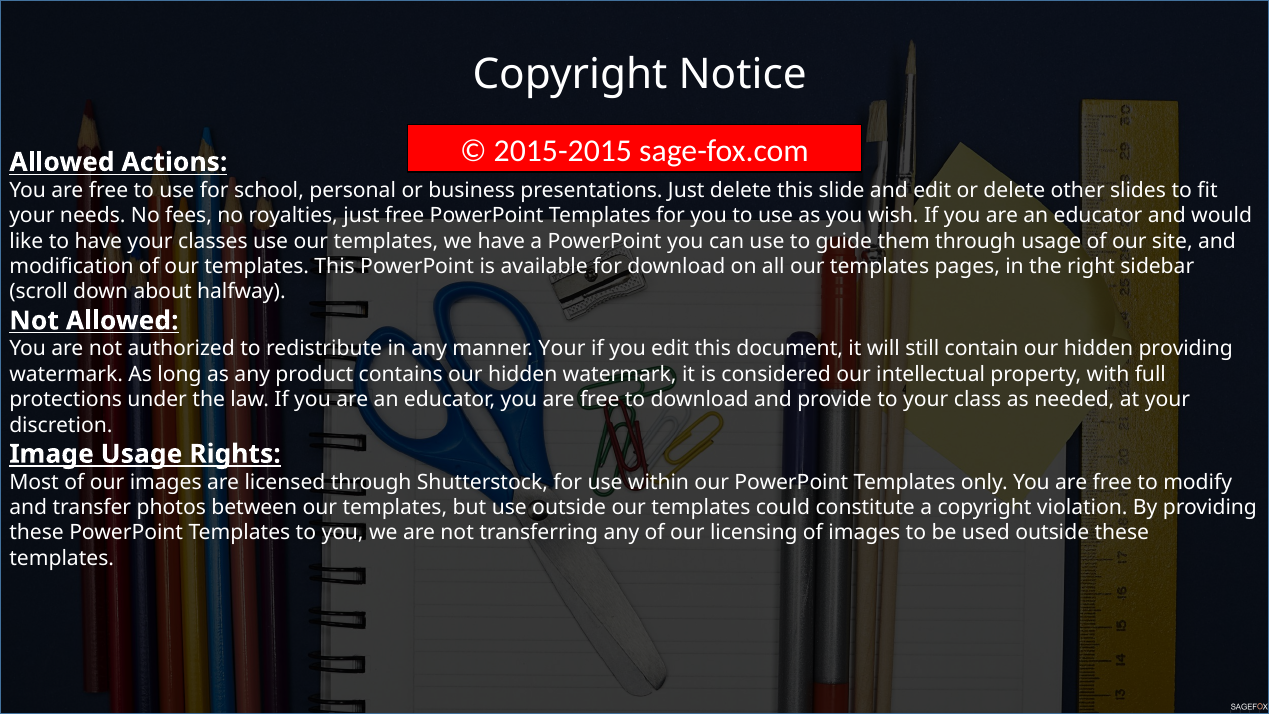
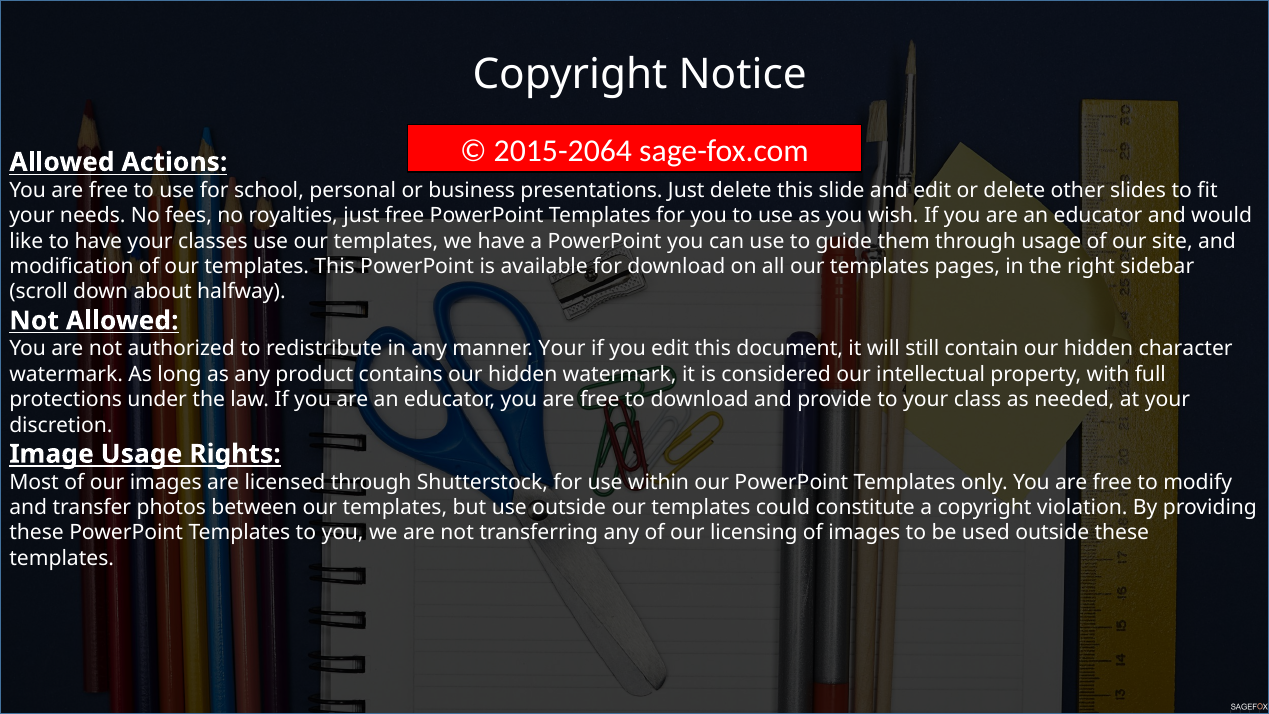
2015-2015: 2015-2015 -> 2015-2064
hidden providing: providing -> character
